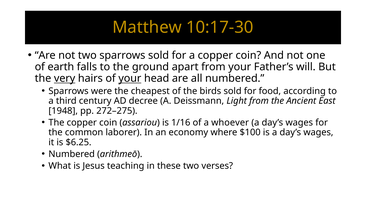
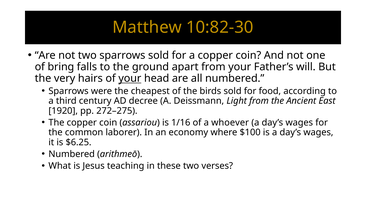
10:17-30: 10:17-30 -> 10:82-30
earth: earth -> bring
very underline: present -> none
1948: 1948 -> 1920
